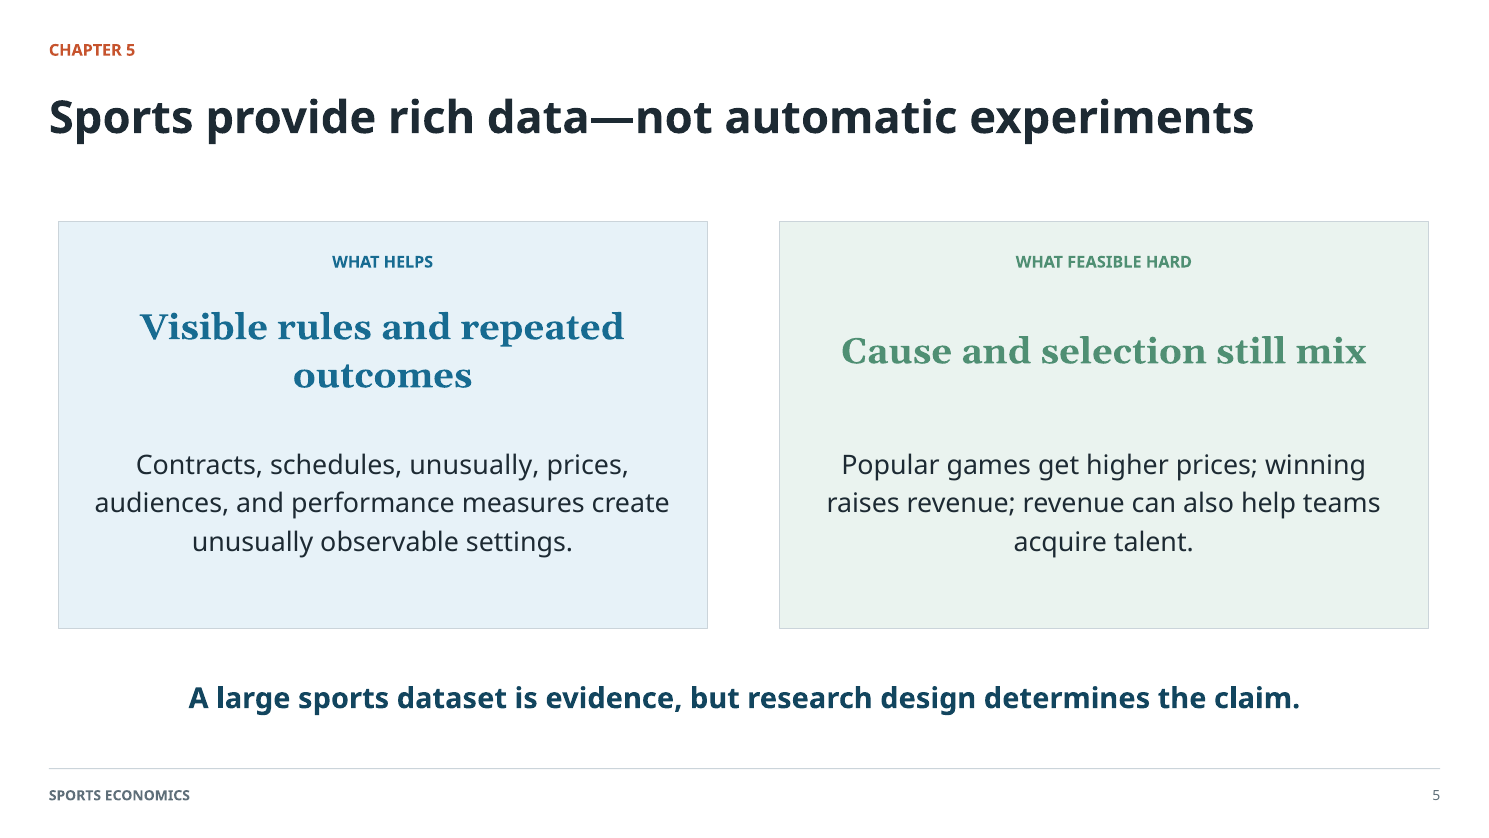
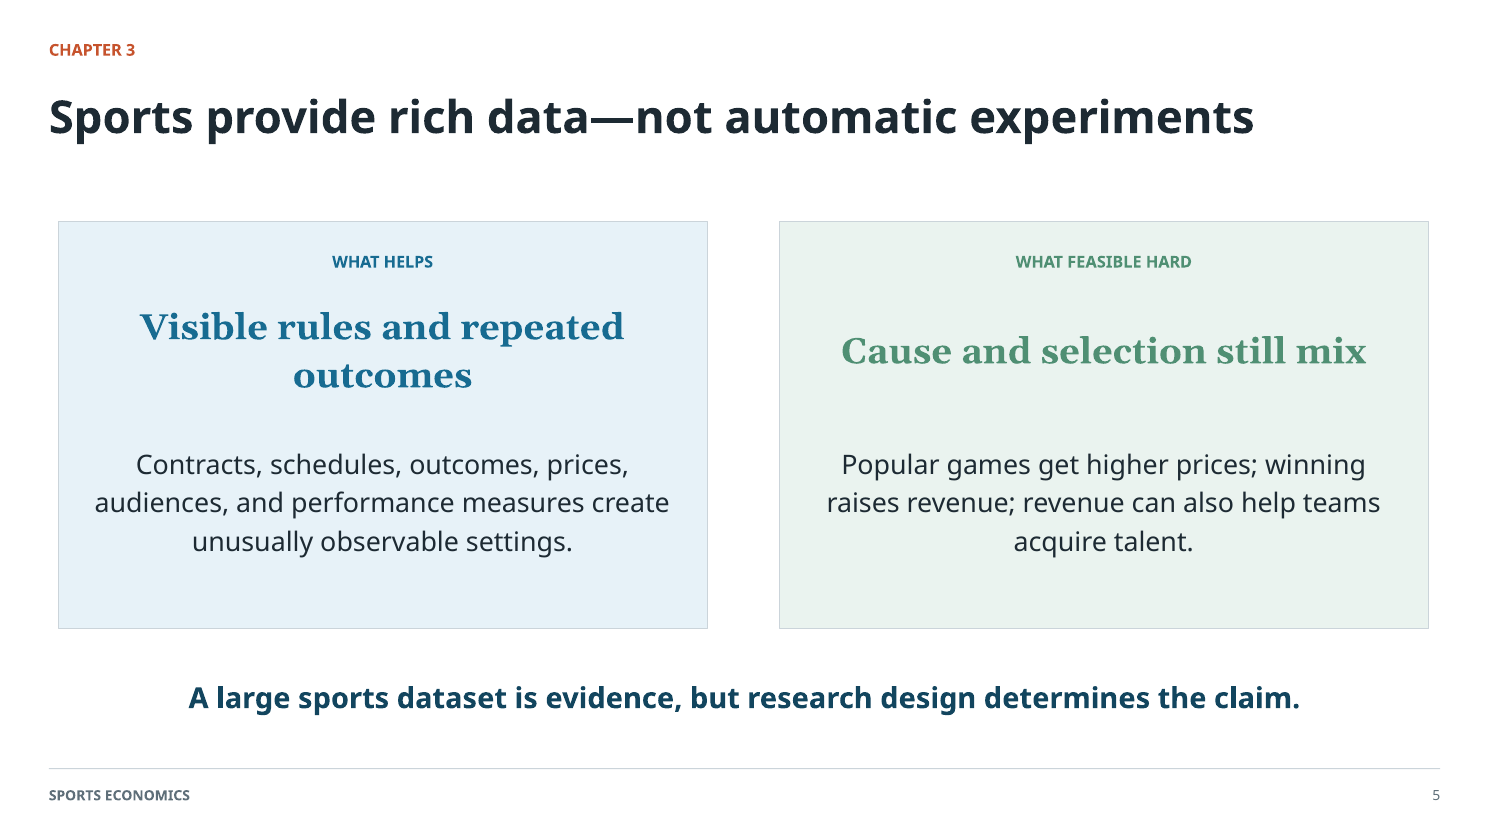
CHAPTER 5: 5 -> 3
schedules unusually: unusually -> outcomes
